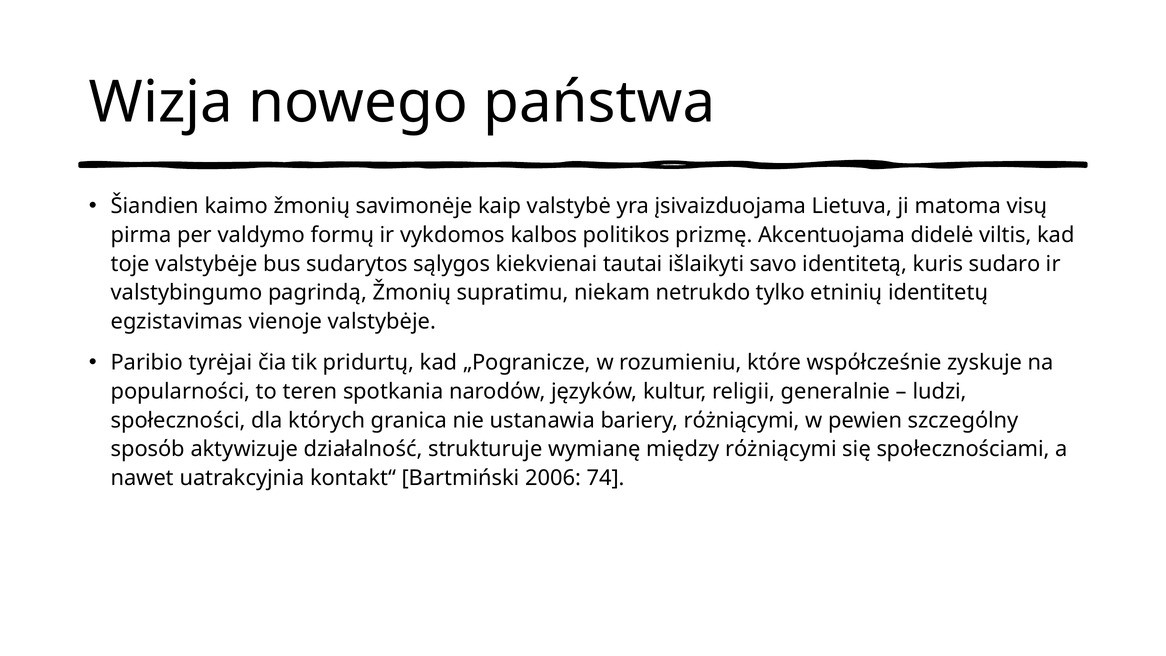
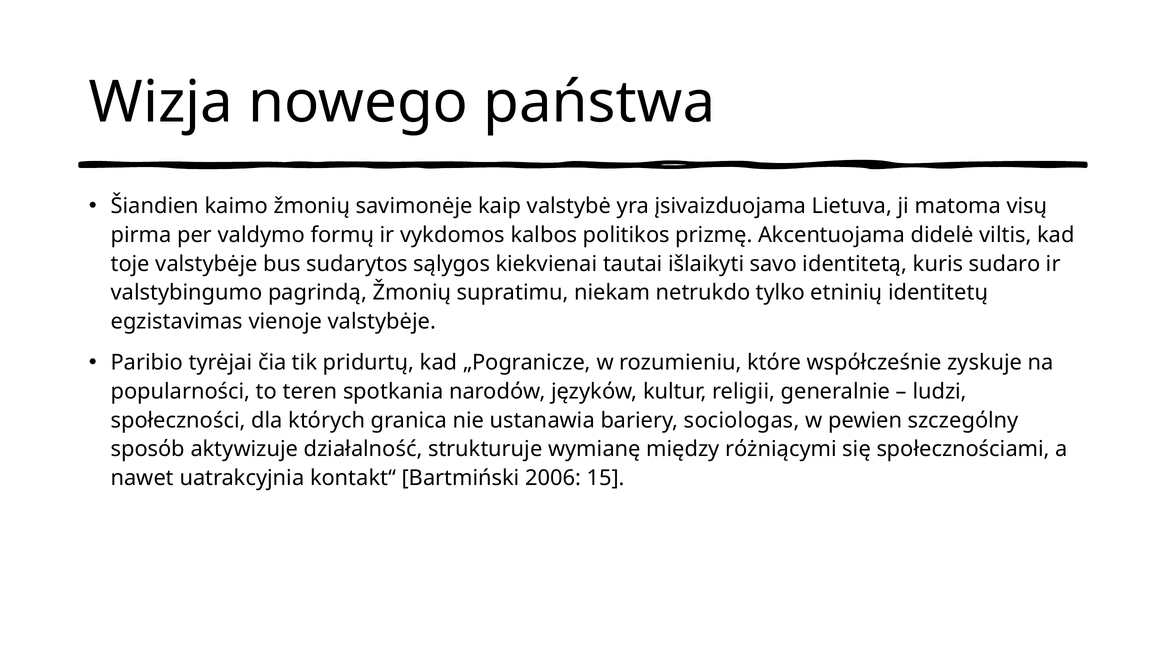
bariery rόżniącymi: rόżniącymi -> sociologas
74: 74 -> 15
